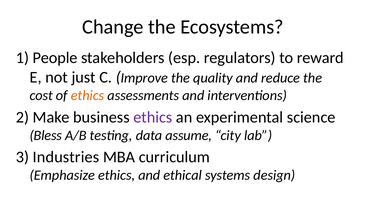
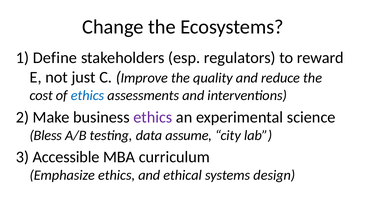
People: People -> Define
ethics at (88, 95) colour: orange -> blue
Industries: Industries -> Accessible
